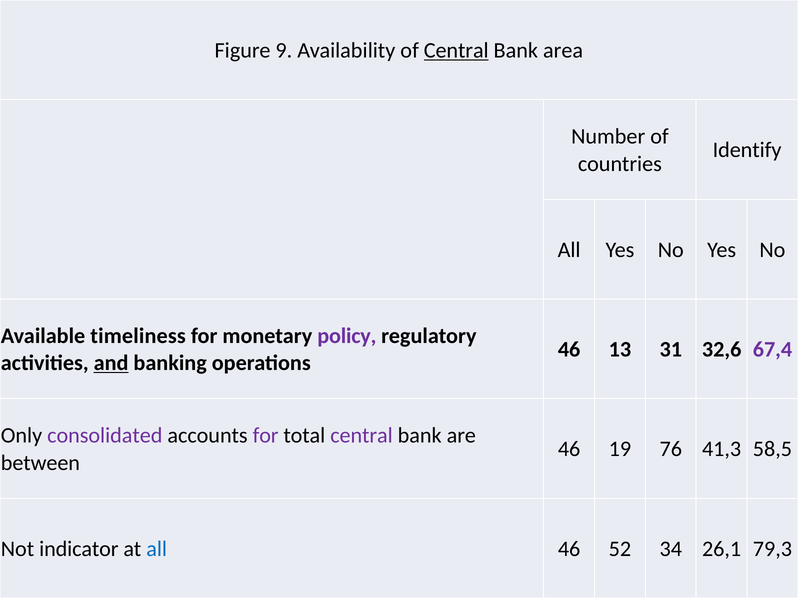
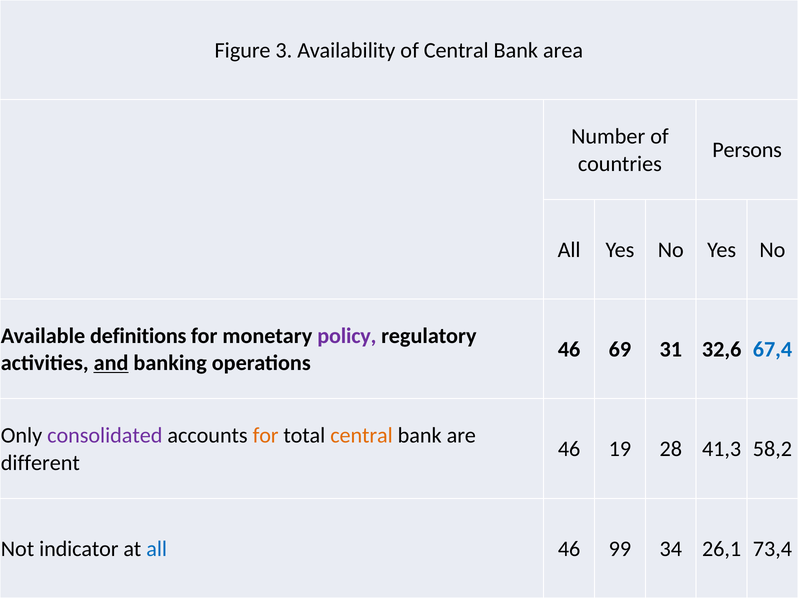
9: 9 -> 3
Central at (456, 51) underline: present -> none
Identify: Identify -> Persons
timeliness: timeliness -> definitions
13: 13 -> 69
67,4 colour: purple -> blue
for at (266, 436) colour: purple -> orange
central at (362, 436) colour: purple -> orange
76: 76 -> 28
58,5: 58,5 -> 58,2
between: between -> different
52: 52 -> 99
79,3: 79,3 -> 73,4
